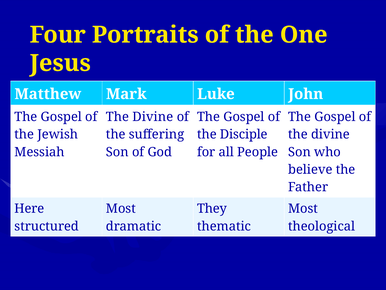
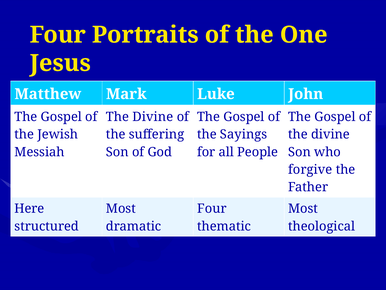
Disciple: Disciple -> Sayings
believe: believe -> forgive
They at (212, 208): They -> Four
